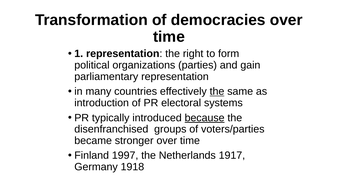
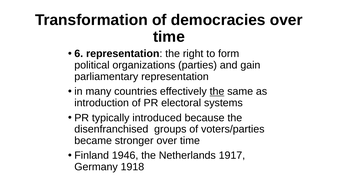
1: 1 -> 6
because underline: present -> none
1997: 1997 -> 1946
